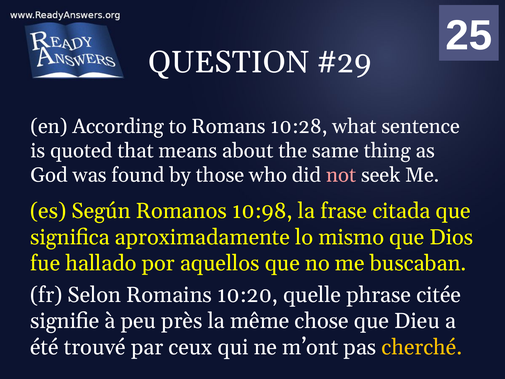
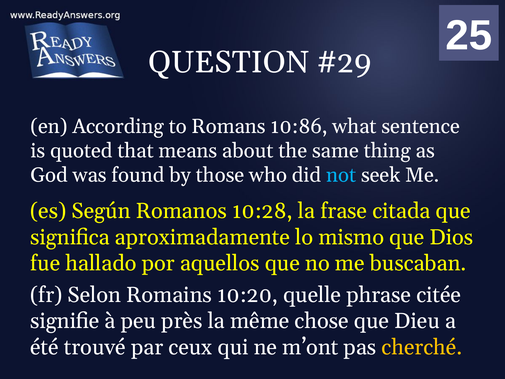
10:28: 10:28 -> 10:86
not colour: pink -> light blue
10:98: 10:98 -> 10:28
